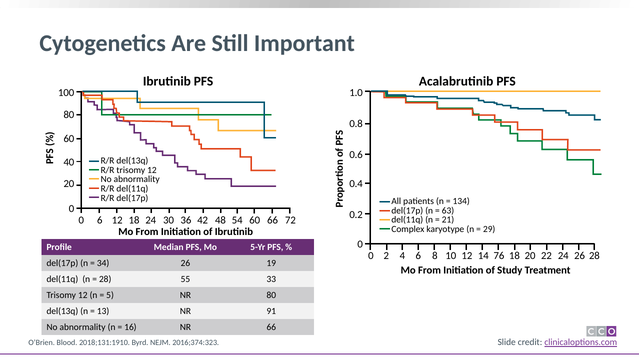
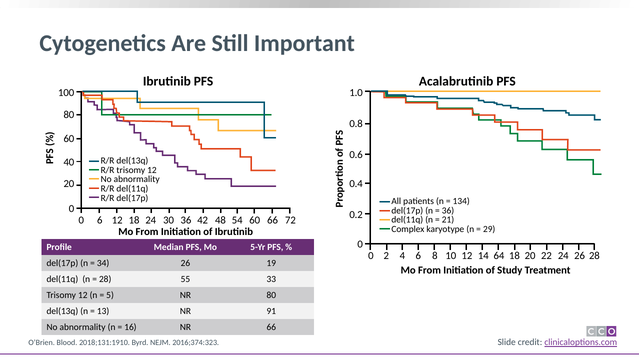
63 at (448, 210): 63 -> 36
76: 76 -> 64
